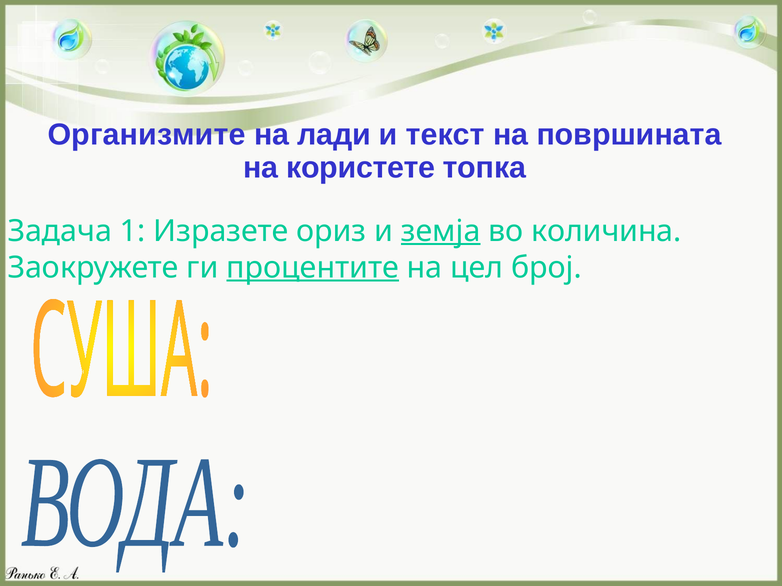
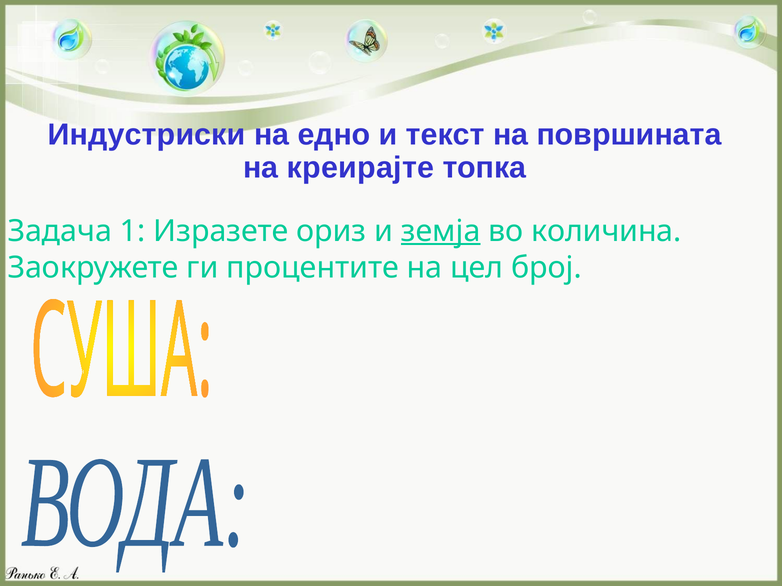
Организмите: Организмите -> Индустриски
лади: лади -> едно
користете: користете -> креирајте
процентите underline: present -> none
